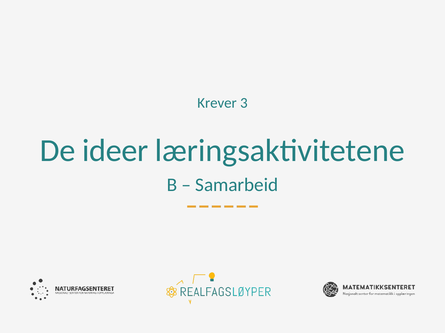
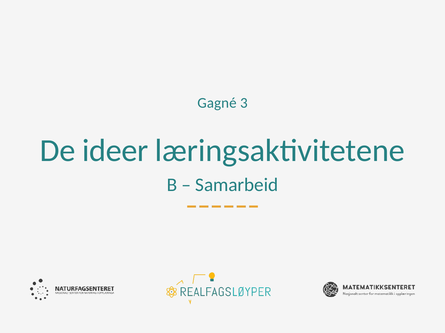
Krever: Krever -> Gagné
